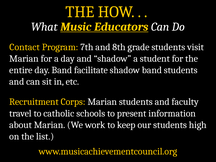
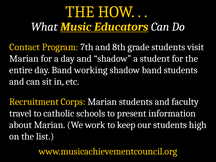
facilitate: facilitate -> working
